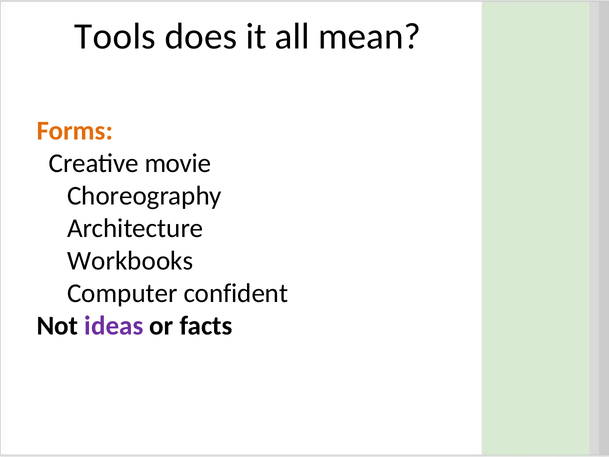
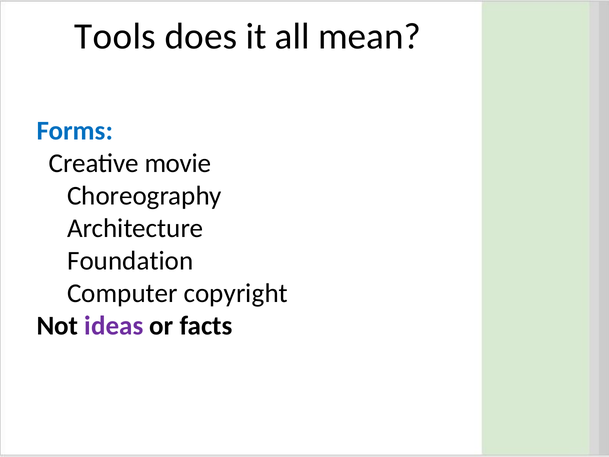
Forms colour: orange -> blue
Workbooks: Workbooks -> Foundation
confident: confident -> copyright
